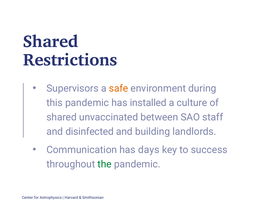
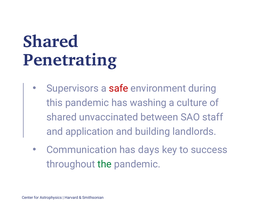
Restrictions: Restrictions -> Penetrating
safe colour: orange -> red
installed: installed -> washing
disinfected: disinfected -> application
